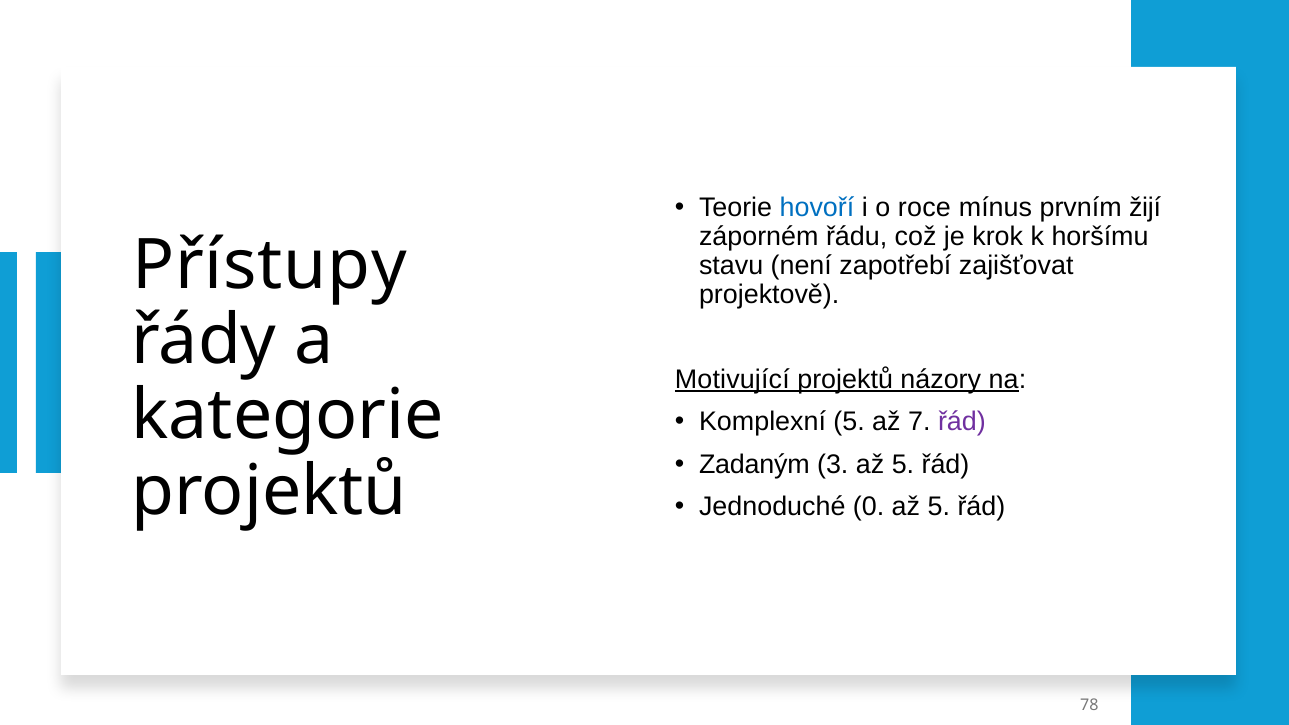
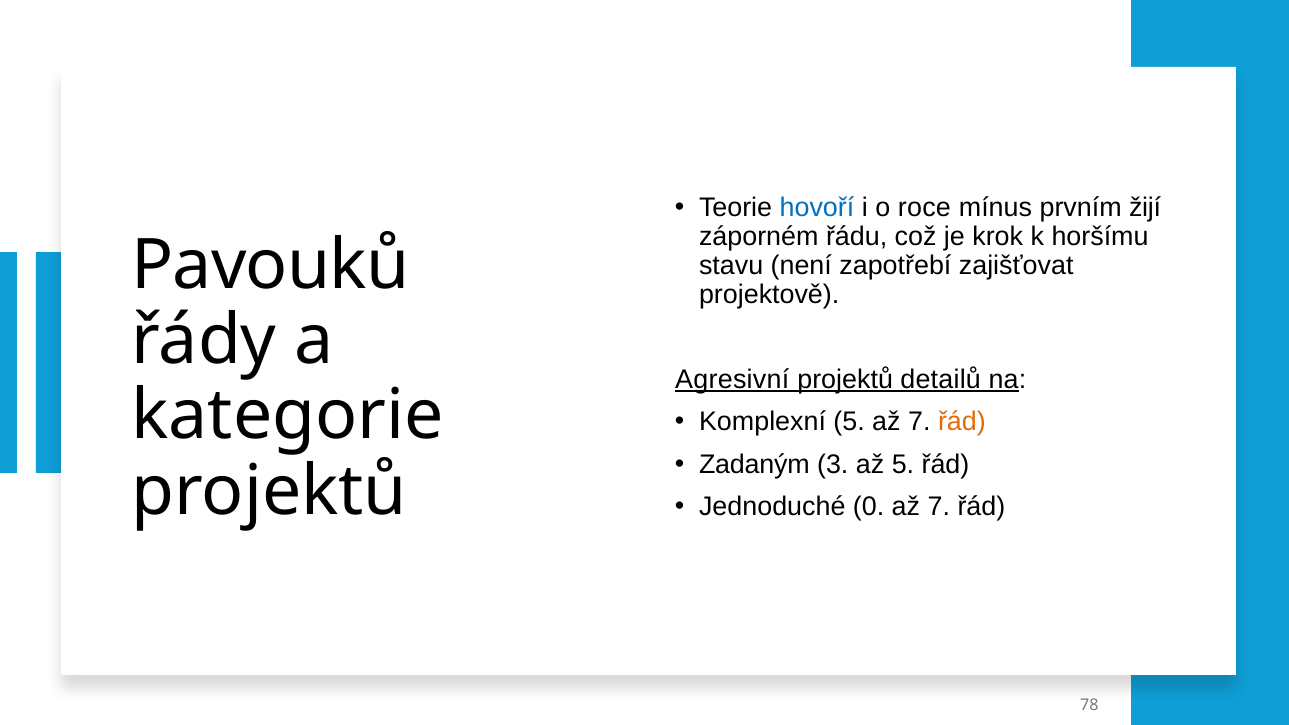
Přístupy: Přístupy -> Pavouků
Motivující: Motivující -> Agresivní
názory: názory -> detailů
řád at (962, 422) colour: purple -> orange
0 až 5: 5 -> 7
